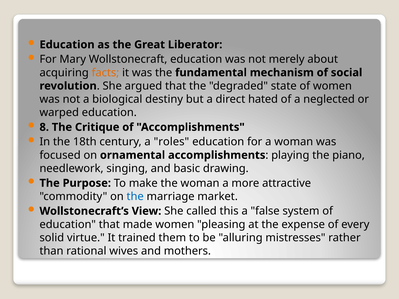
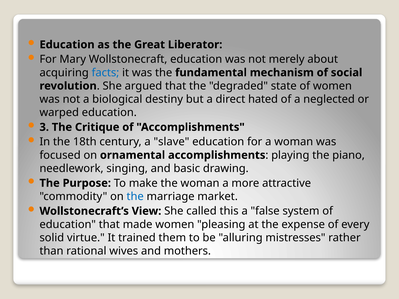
facts colour: orange -> blue
8: 8 -> 3
roles: roles -> slave
